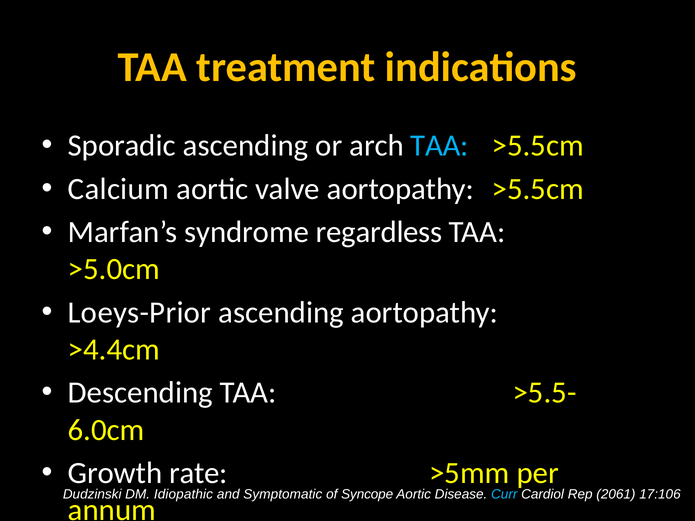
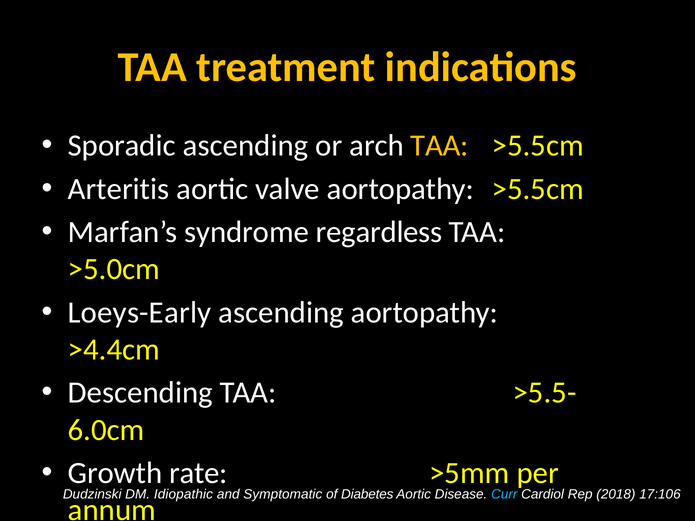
TAA at (439, 146) colour: light blue -> yellow
Calcium: Calcium -> Arteritis
Loeys-Prior: Loeys-Prior -> Loeys-Early
Syncope: Syncope -> Diabetes
2061: 2061 -> 2018
